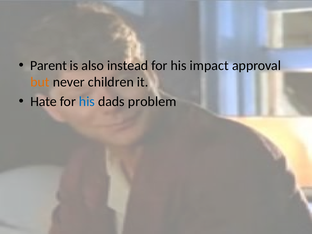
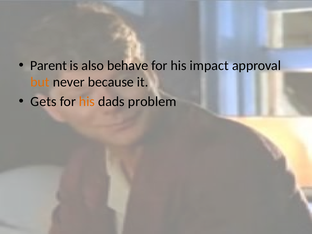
instead: instead -> behave
children: children -> because
Hate: Hate -> Gets
his at (87, 102) colour: blue -> orange
